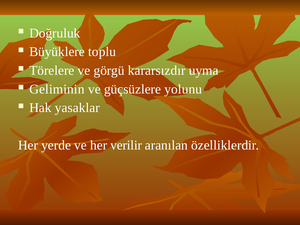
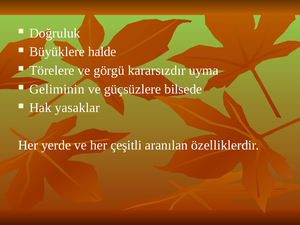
toplu: toplu -> halde
yolunu: yolunu -> bilsede
verilir: verilir -> çeşitli
